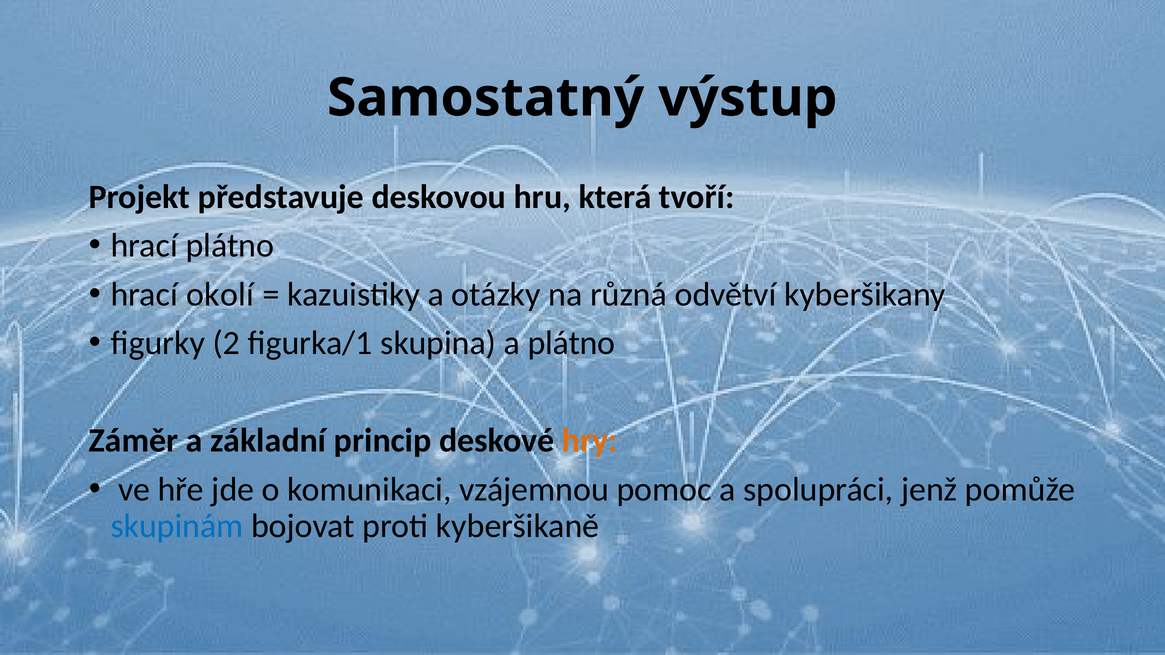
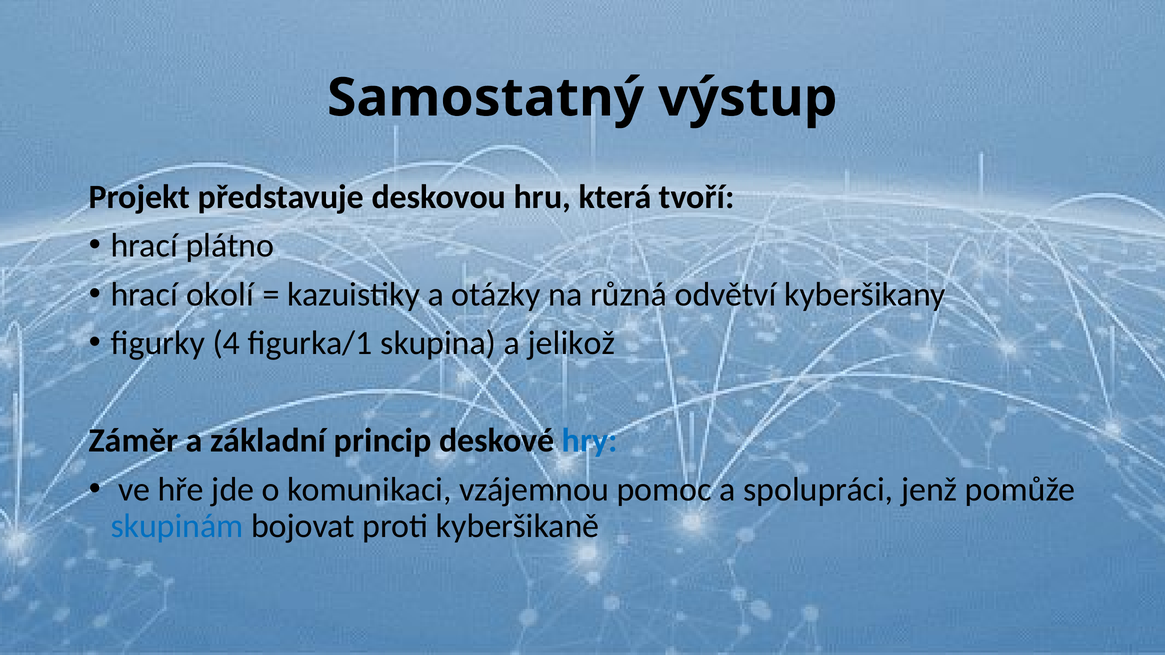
2: 2 -> 4
a plátno: plátno -> jelikož
hry colour: orange -> blue
